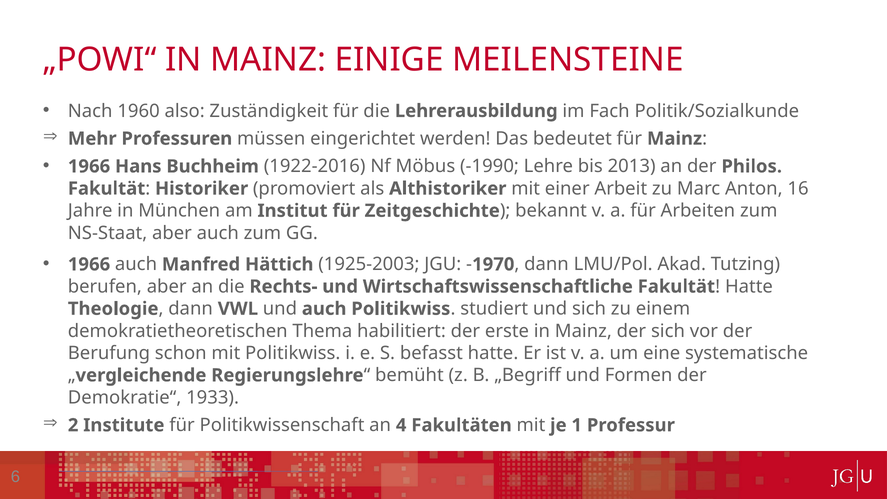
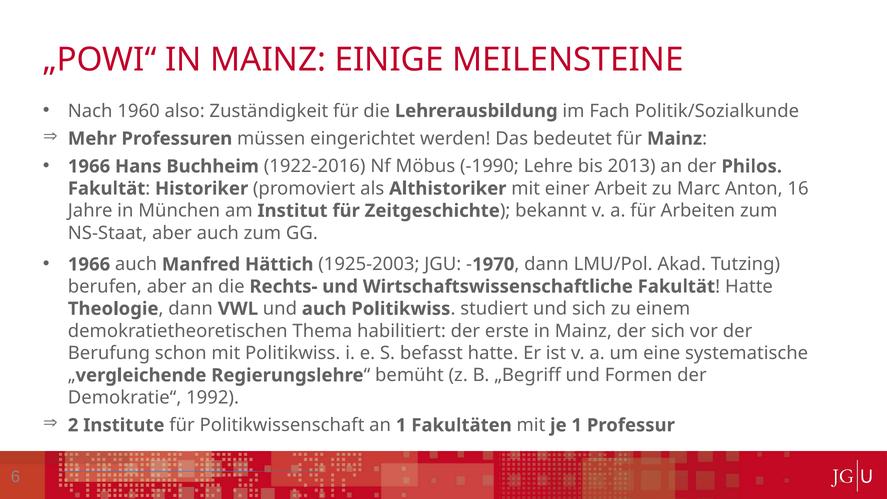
1933: 1933 -> 1992
an 4: 4 -> 1
